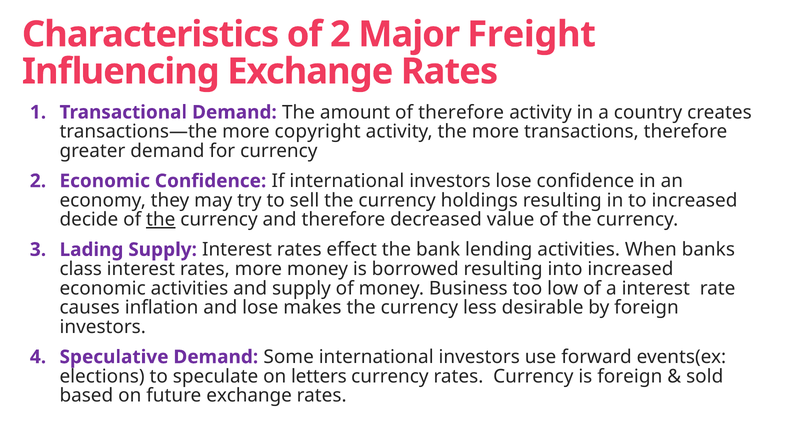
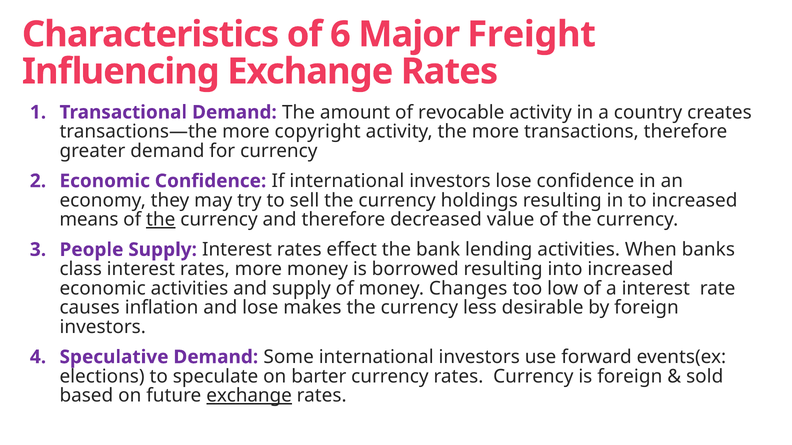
of 2: 2 -> 6
of therefore: therefore -> revocable
decide: decide -> means
Lading: Lading -> People
Business: Business -> Changes
letters: letters -> barter
exchange at (249, 396) underline: none -> present
